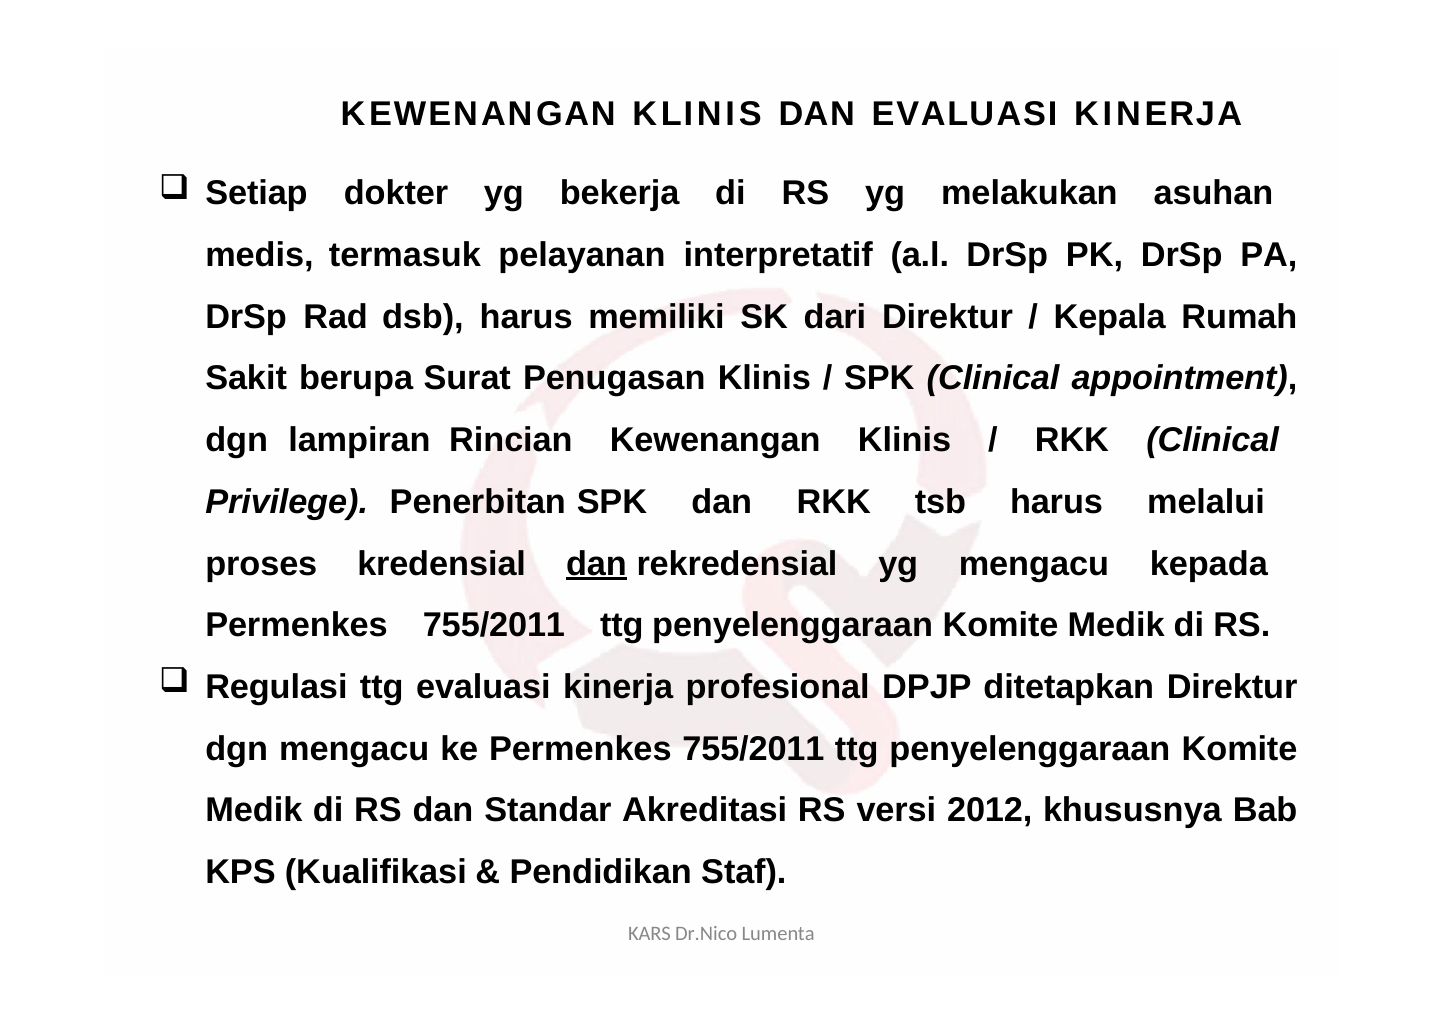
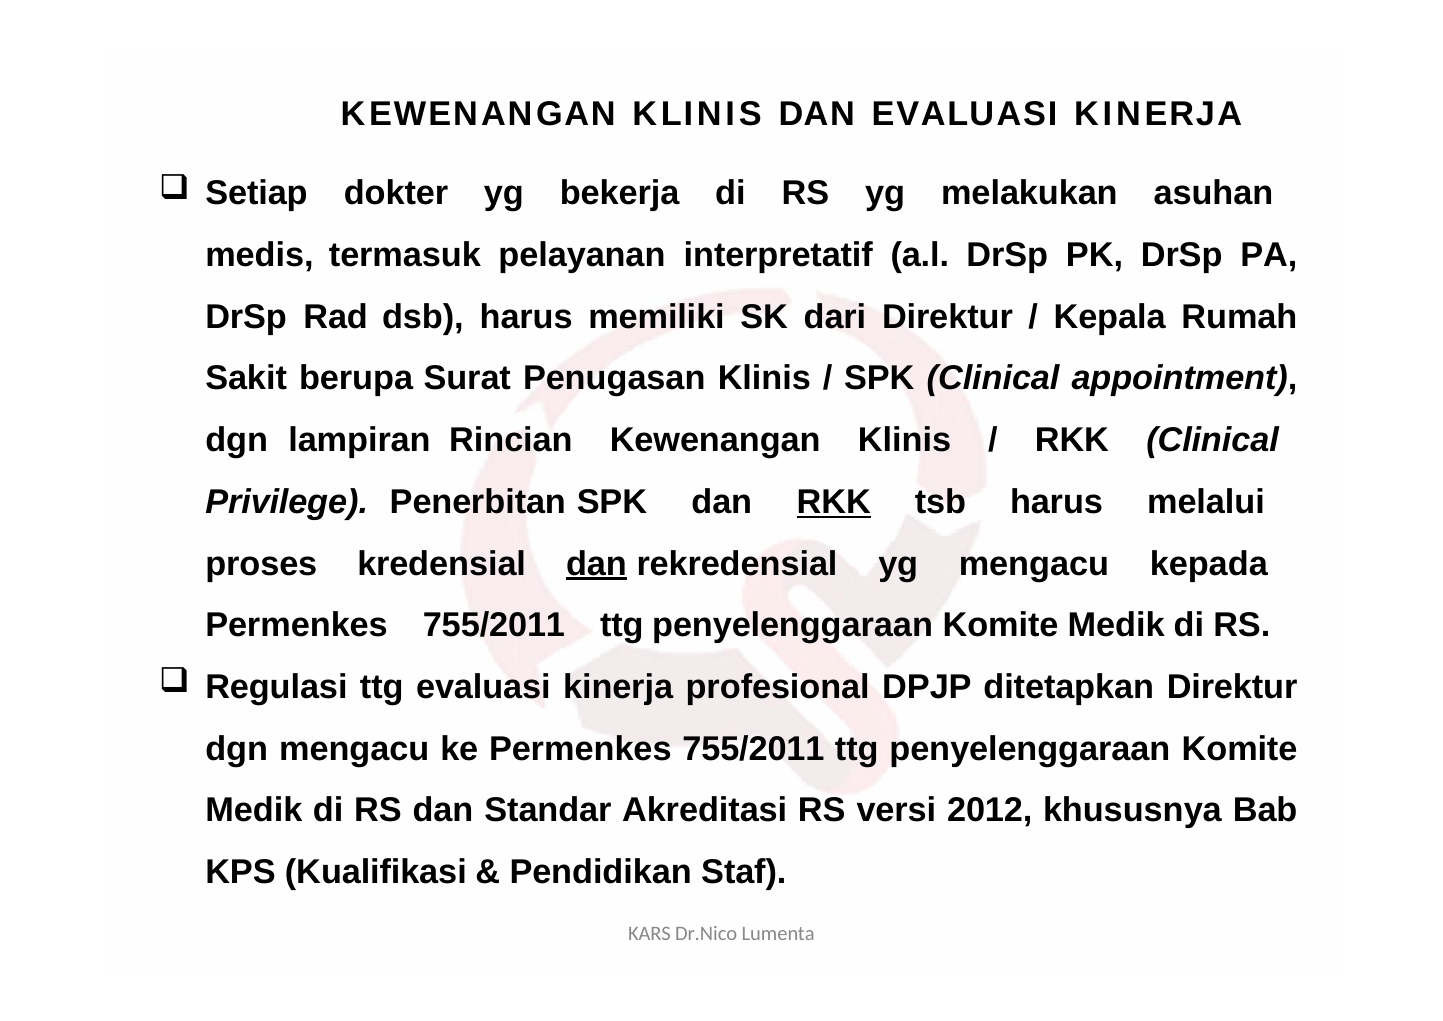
RKK at (834, 502) underline: none -> present
